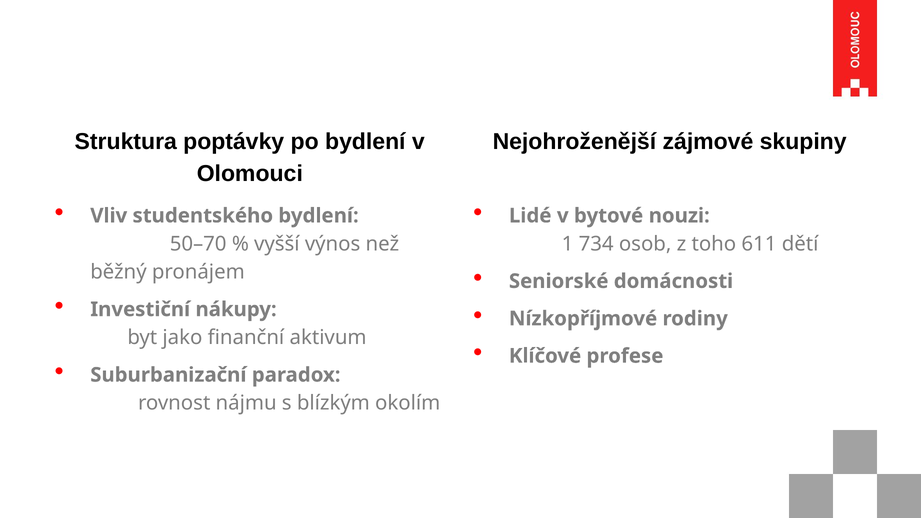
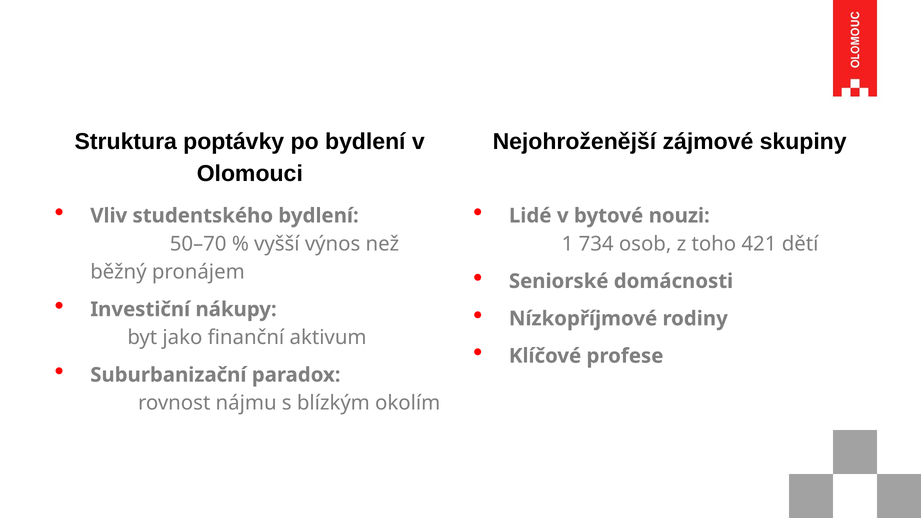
611: 611 -> 421
